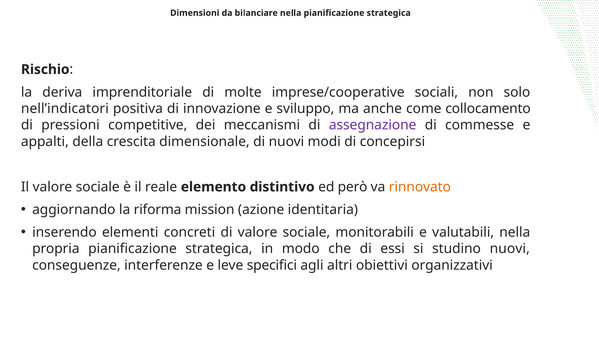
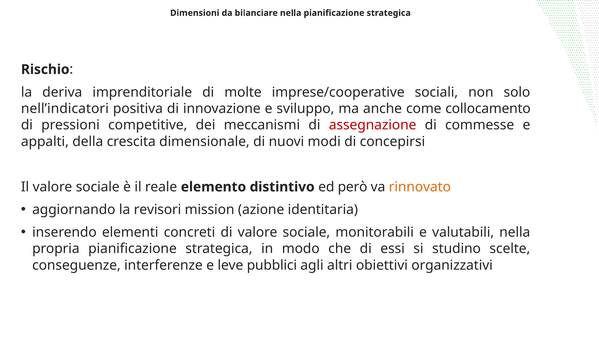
assegnazione colour: purple -> red
riforma: riforma -> revisori
studino nuovi: nuovi -> scelte
specifici: specifici -> pubblici
